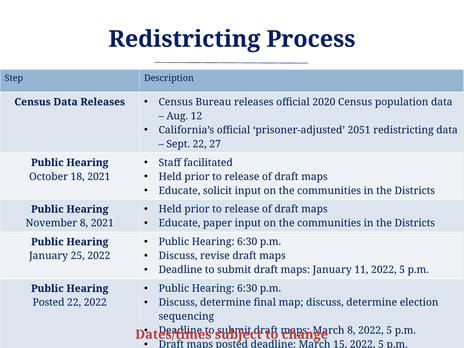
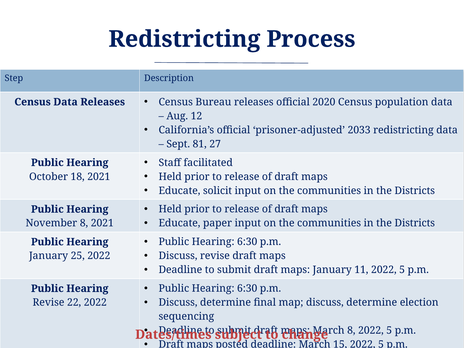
2051: 2051 -> 2033
Sept 22: 22 -> 81
Posted at (49, 303): Posted -> Revise
